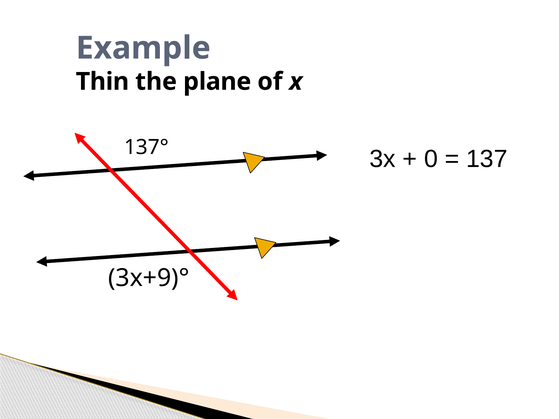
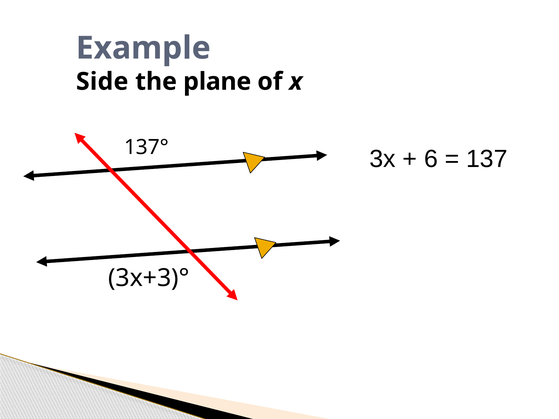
Thin: Thin -> Side
0: 0 -> 6
3x+9)°: 3x+9)° -> 3x+3)°
